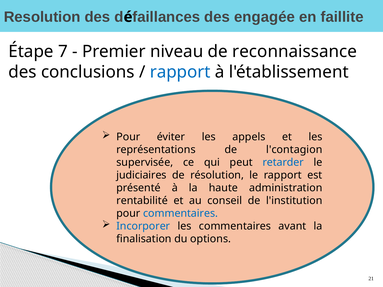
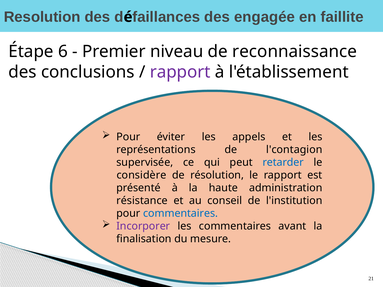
7: 7 -> 6
rapport at (180, 72) colour: blue -> purple
judiciaires: judiciaires -> considère
rentabilité: rentabilité -> résistance
Incorporer colour: blue -> purple
options: options -> mesure
